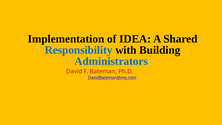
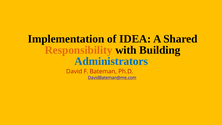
Responsibility colour: blue -> orange
